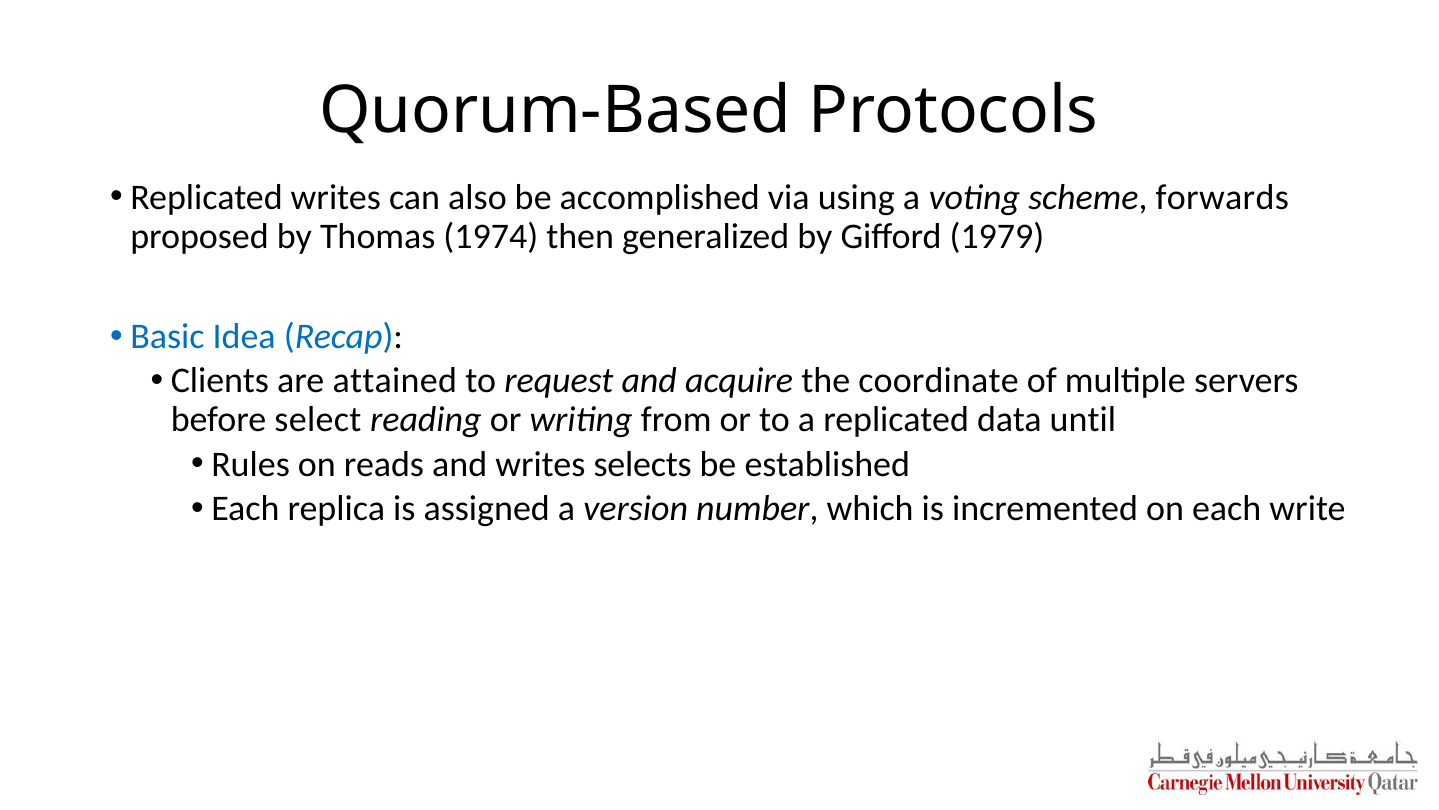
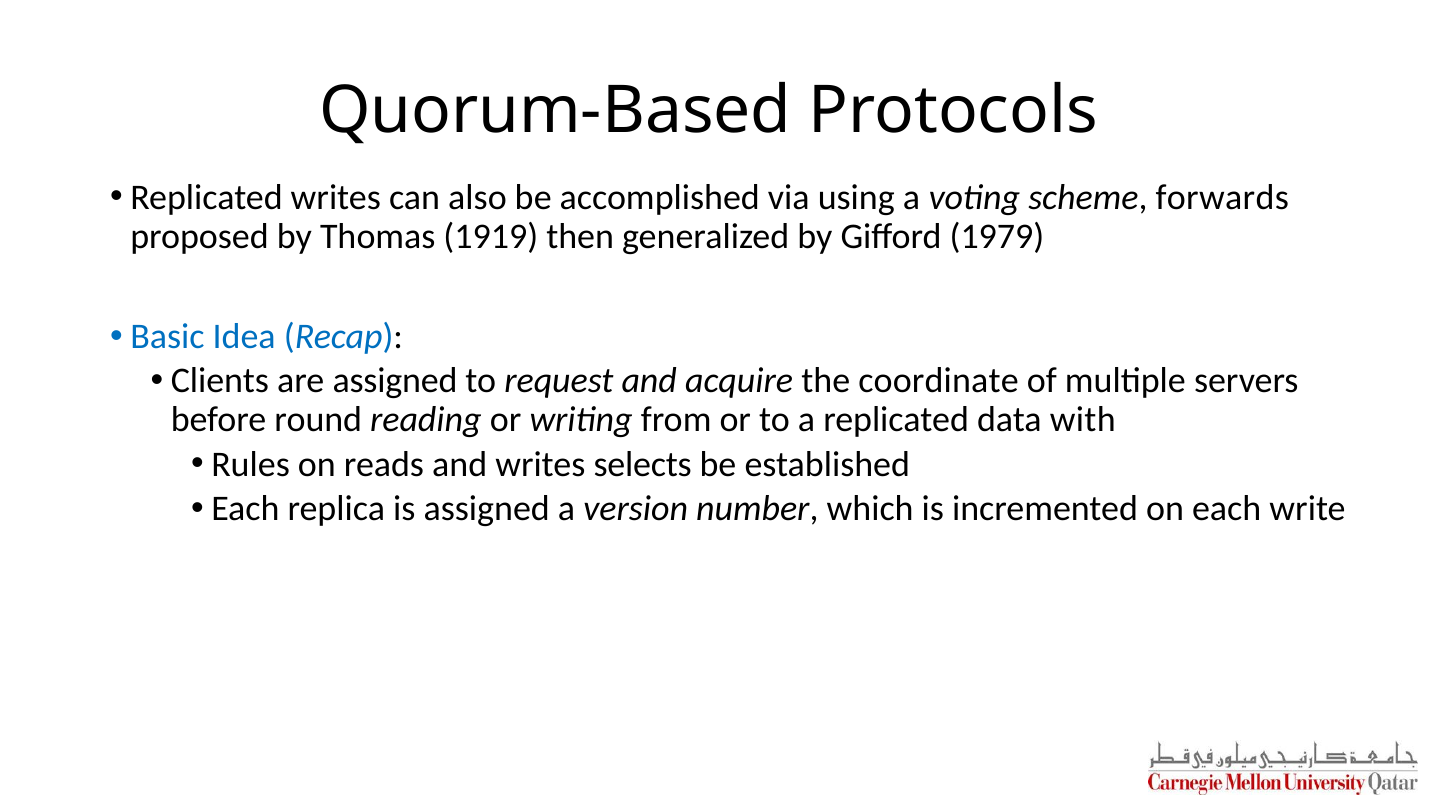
1974: 1974 -> 1919
are attained: attained -> assigned
select: select -> round
until: until -> with
